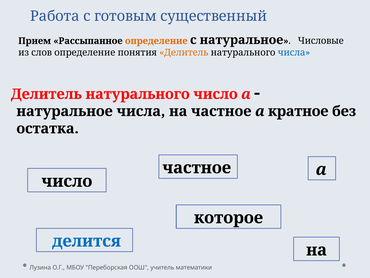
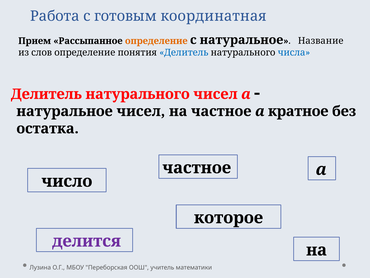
существенный: существенный -> координатная
Числовые: Числовые -> Название
Делитель at (184, 53) colour: orange -> blue
натурального число: число -> чисел
натуральное числа: числа -> чисел
делится colour: blue -> purple
